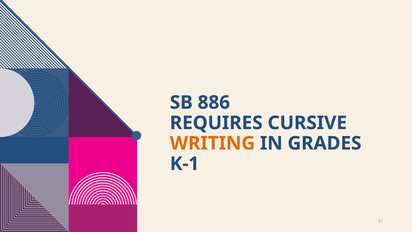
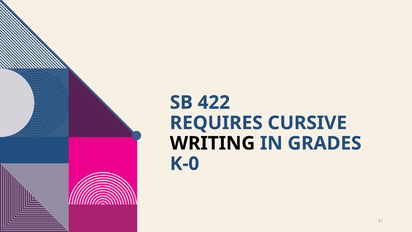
886: 886 -> 422
WRITING colour: orange -> black
K-1: K-1 -> K-0
